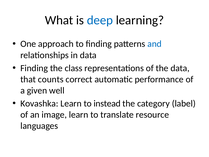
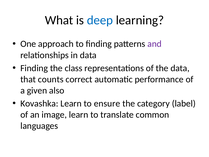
and colour: blue -> purple
well: well -> also
instead: instead -> ensure
resource: resource -> common
